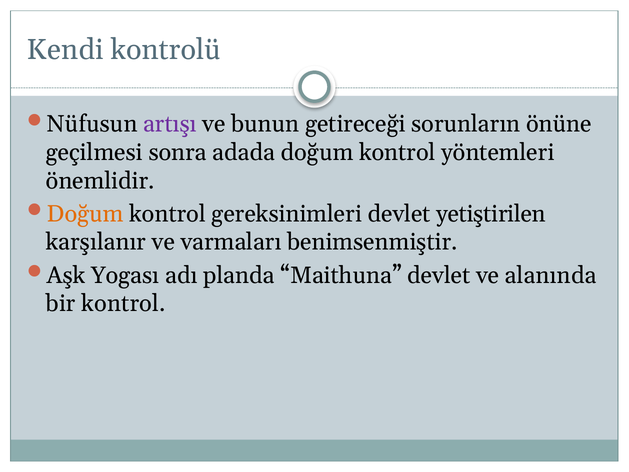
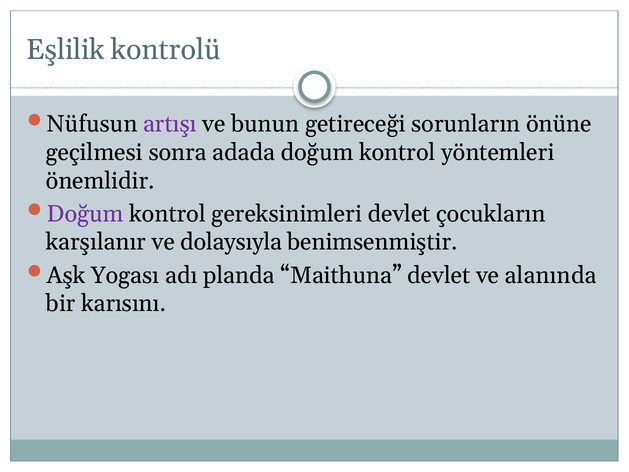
Kendi: Kendi -> Eşlilik
Doğum at (85, 214) colour: orange -> purple
yetiştirilen: yetiştirilen -> çocukların
varmaları: varmaları -> dolaysıyla
bir kontrol: kontrol -> karısını
